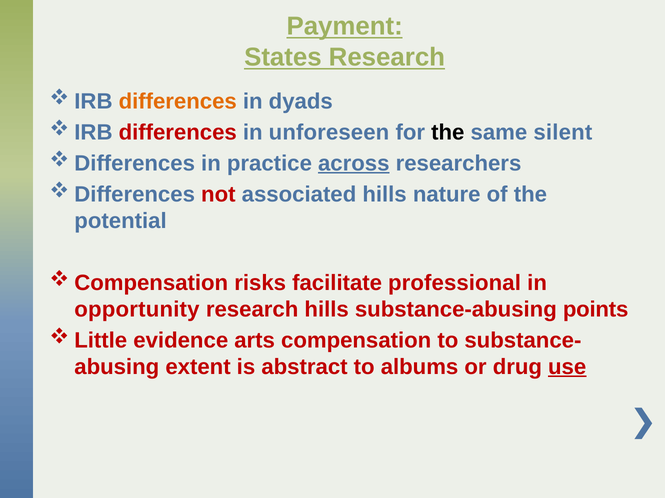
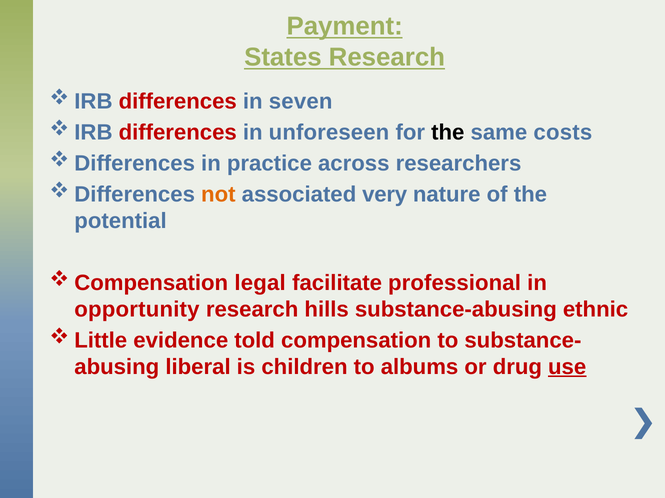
differences at (178, 101) colour: orange -> red
dyads: dyads -> seven
silent: silent -> costs
across underline: present -> none
not colour: red -> orange
associated hills: hills -> very
risks: risks -> legal
points: points -> ethnic
arts: arts -> told
extent: extent -> liberal
abstract: abstract -> children
